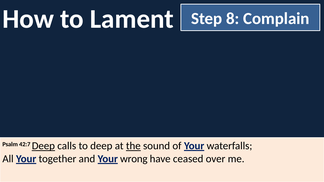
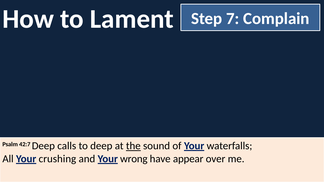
8: 8 -> 7
Deep at (43, 146) underline: present -> none
together: together -> crushing
ceased: ceased -> appear
